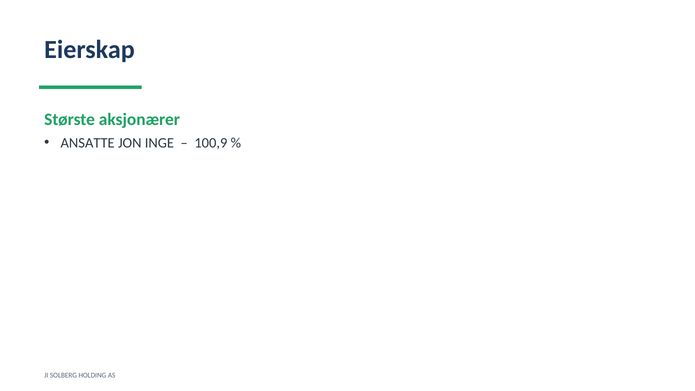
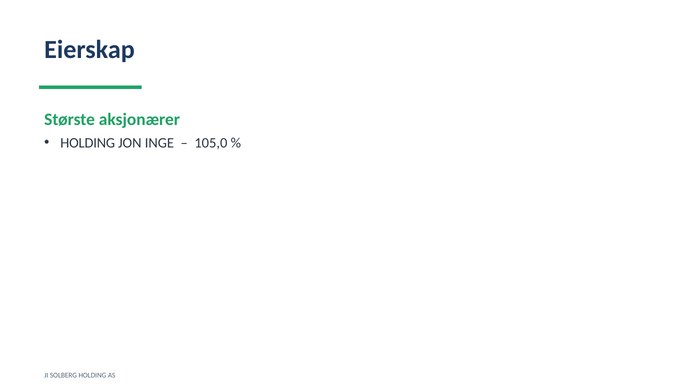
ANSATTE at (88, 143): ANSATTE -> HOLDING
100,9: 100,9 -> 105,0
